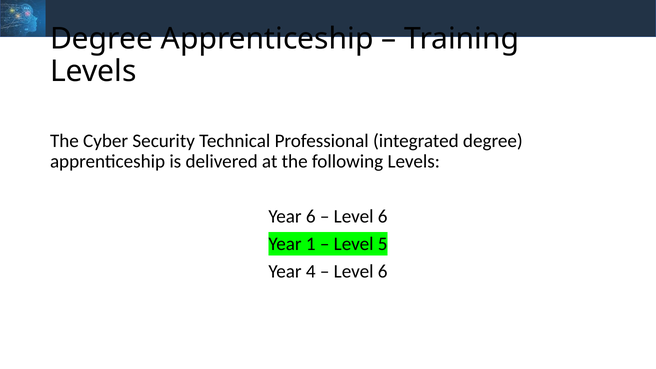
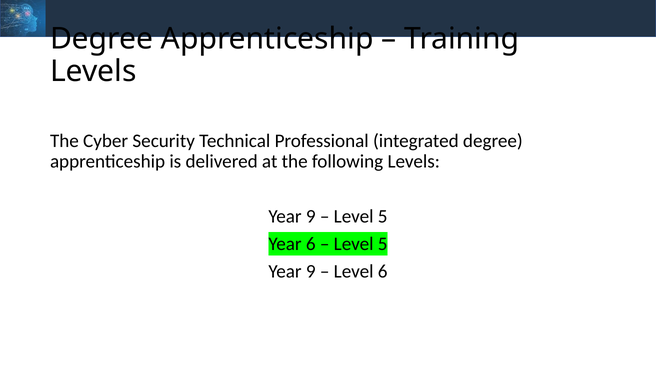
6 at (311, 216): 6 -> 9
6 at (383, 216): 6 -> 5
Year 1: 1 -> 6
4 at (311, 271): 4 -> 9
